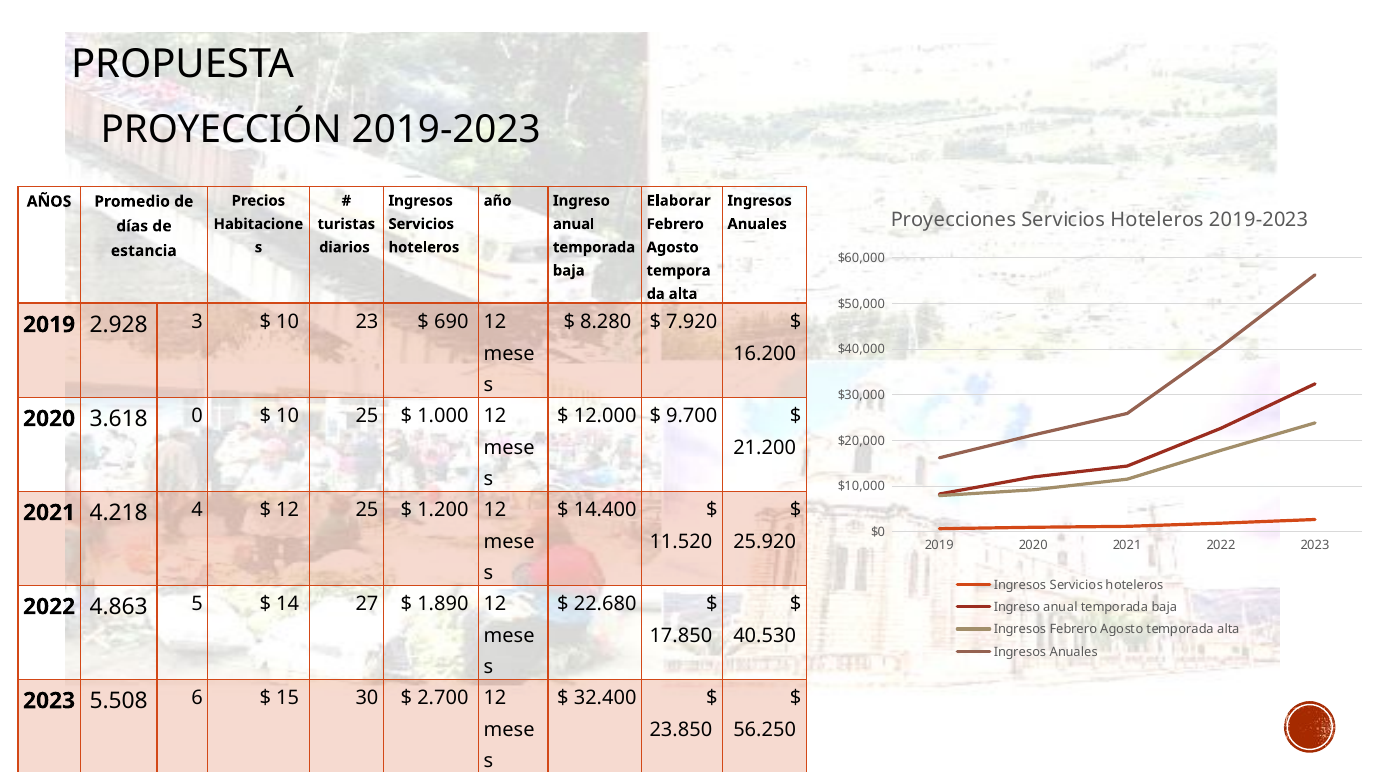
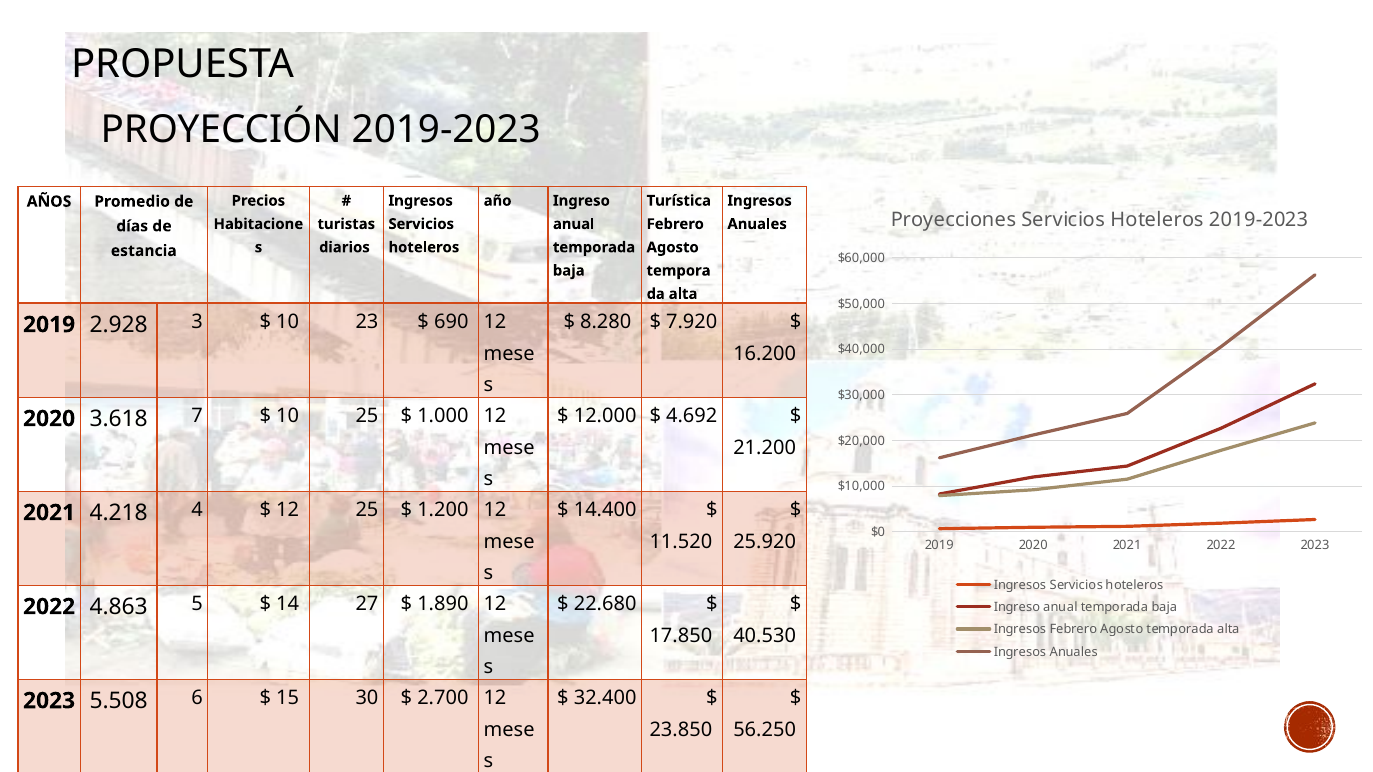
Elaborar: Elaborar -> Turística
9.700: 9.700 -> 4.692
0: 0 -> 7
